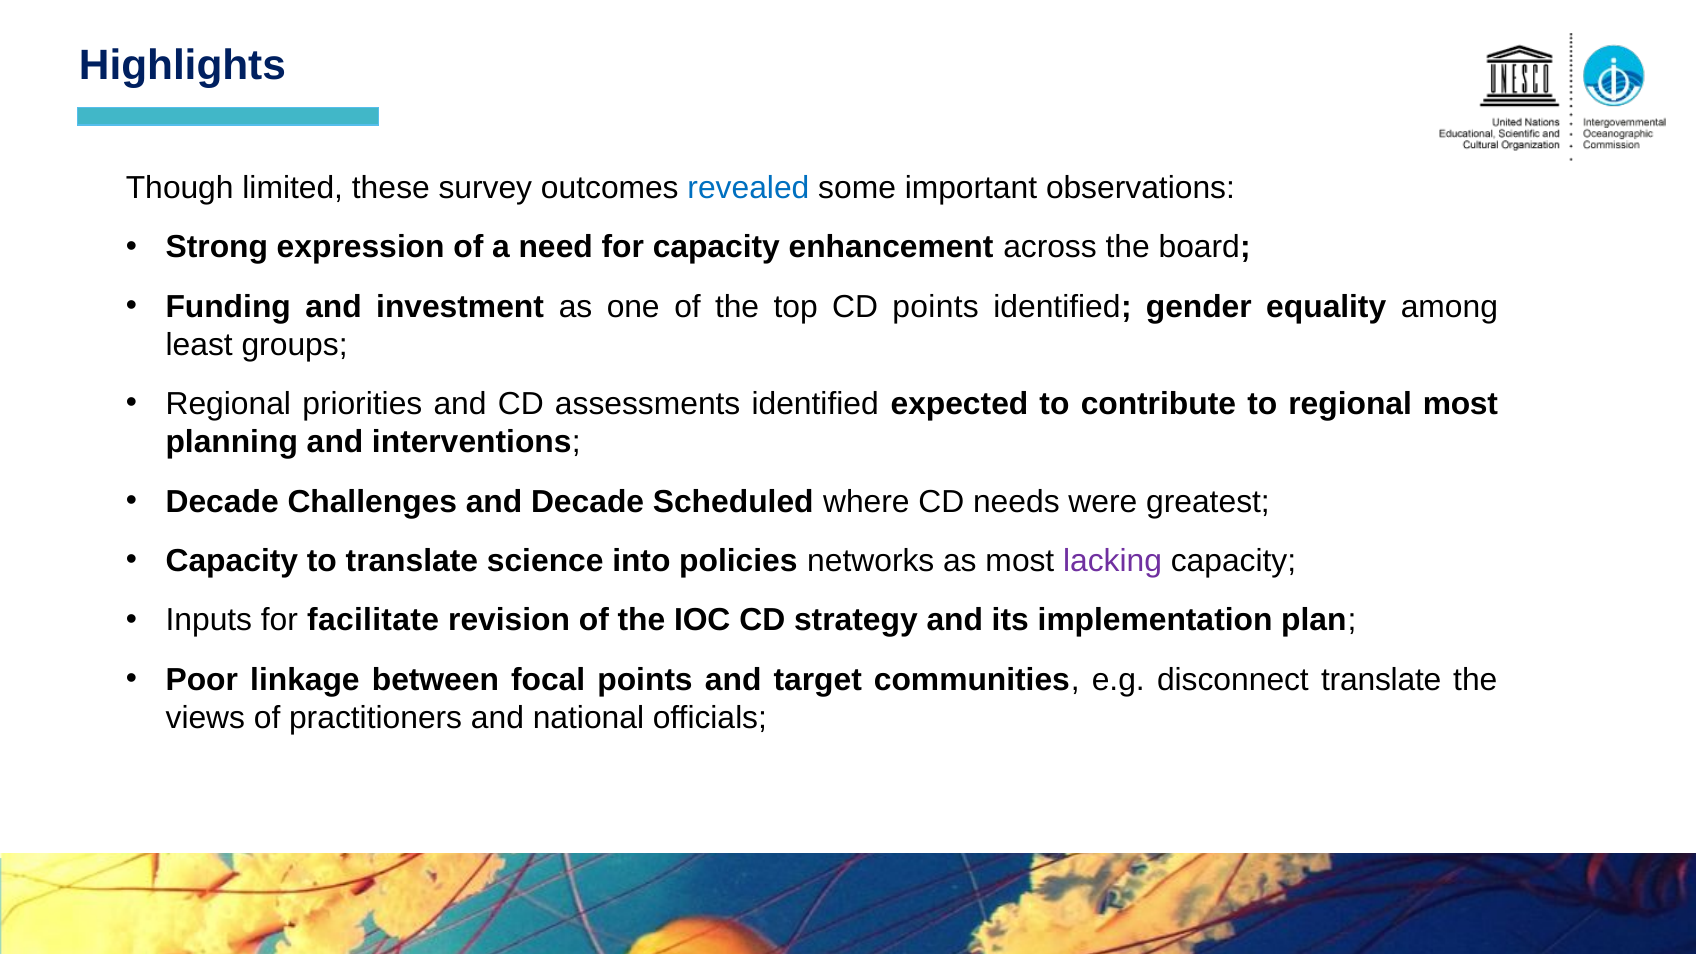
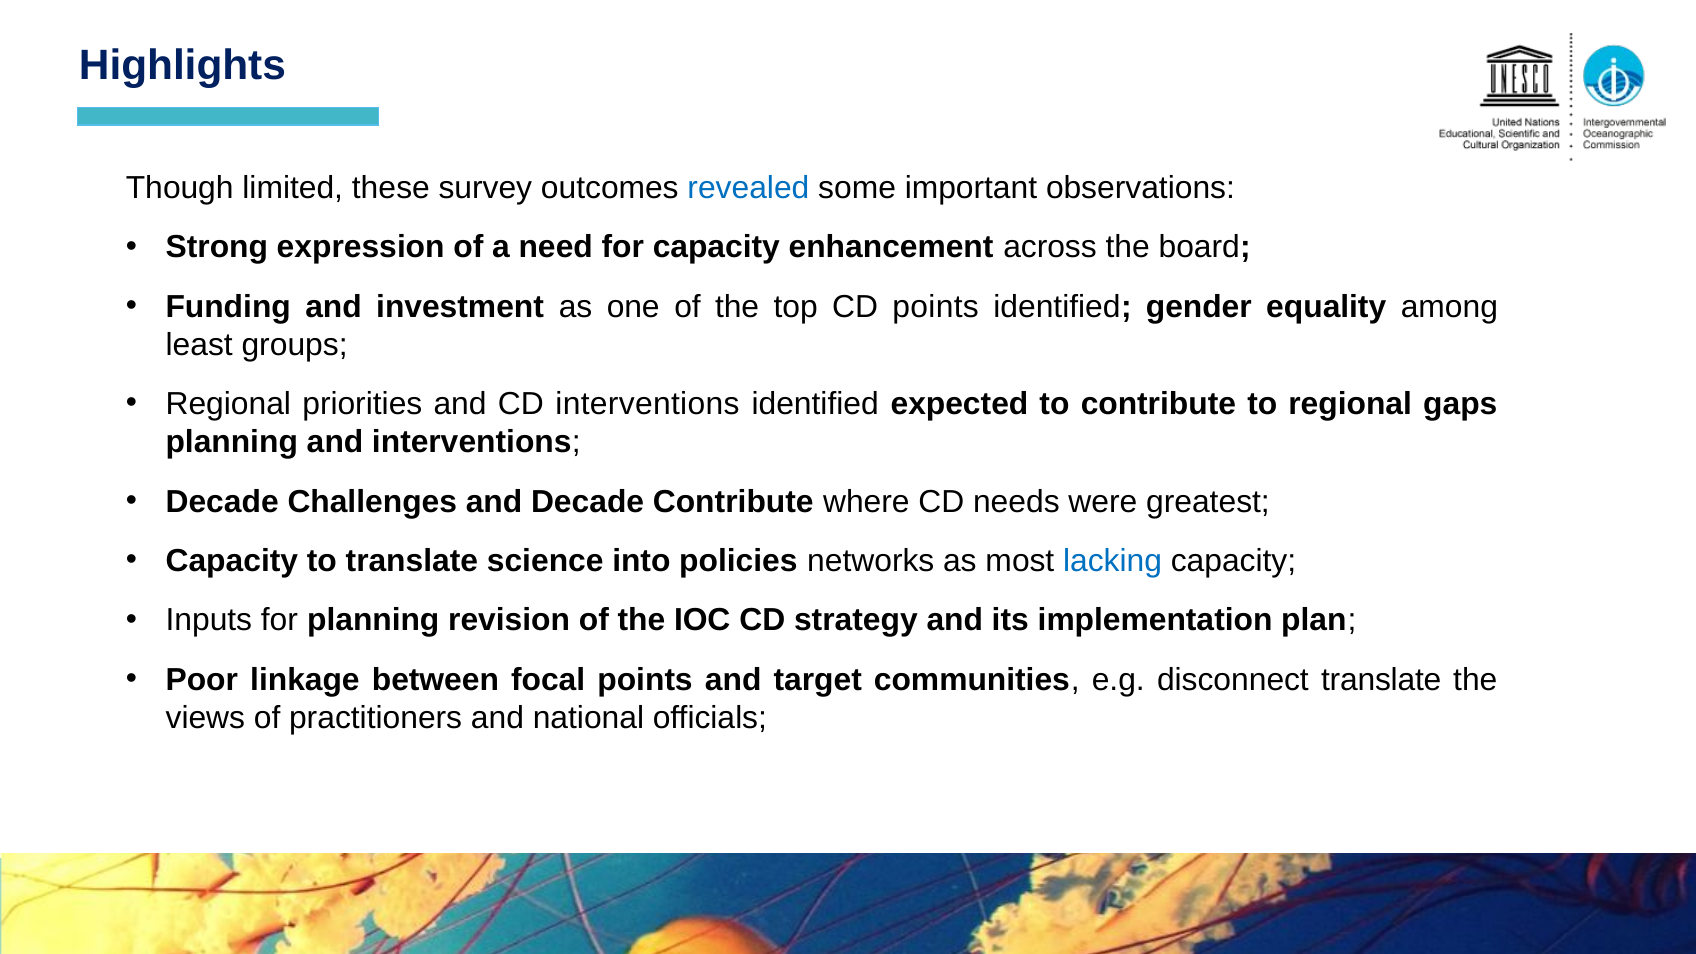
CD assessments: assessments -> interventions
regional most: most -> gaps
Decade Scheduled: Scheduled -> Contribute
lacking colour: purple -> blue
for facilitate: facilitate -> planning
